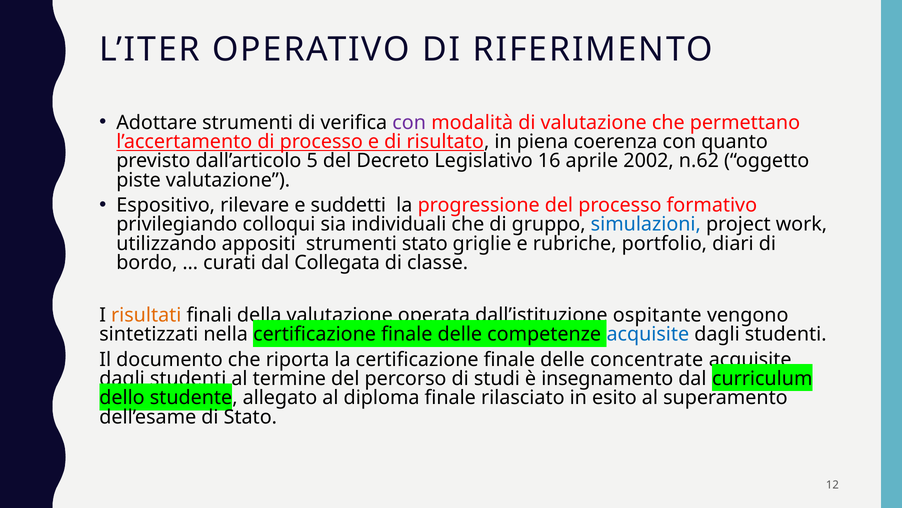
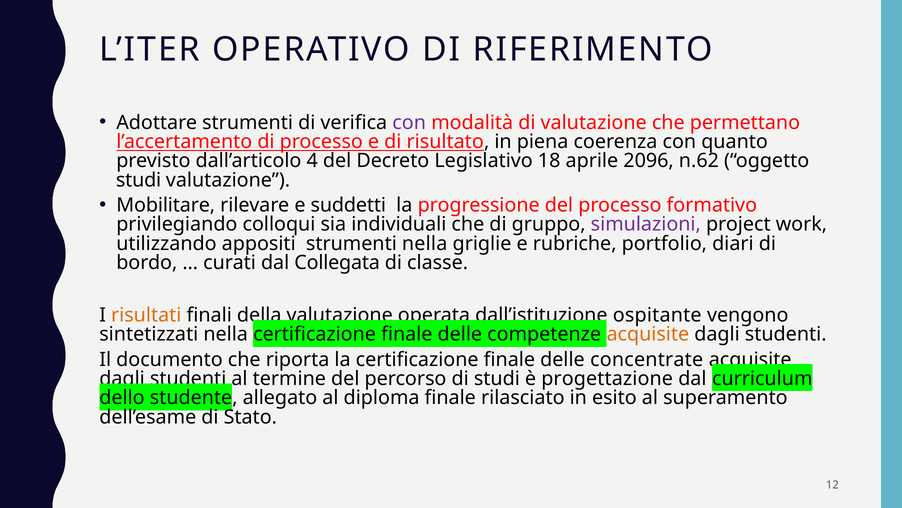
5: 5 -> 4
16: 16 -> 18
2002: 2002 -> 2096
piste at (139, 180): piste -> studi
Espositivo: Espositivo -> Mobilitare
simulazioni colour: blue -> purple
strumenti stato: stato -> nella
acquisite at (648, 334) colour: blue -> orange
insegnamento: insegnamento -> progettazione
